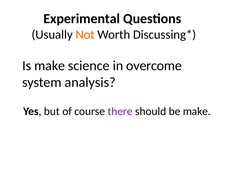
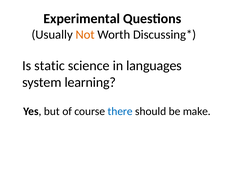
Is make: make -> static
overcome: overcome -> languages
analysis: analysis -> learning
there colour: purple -> blue
